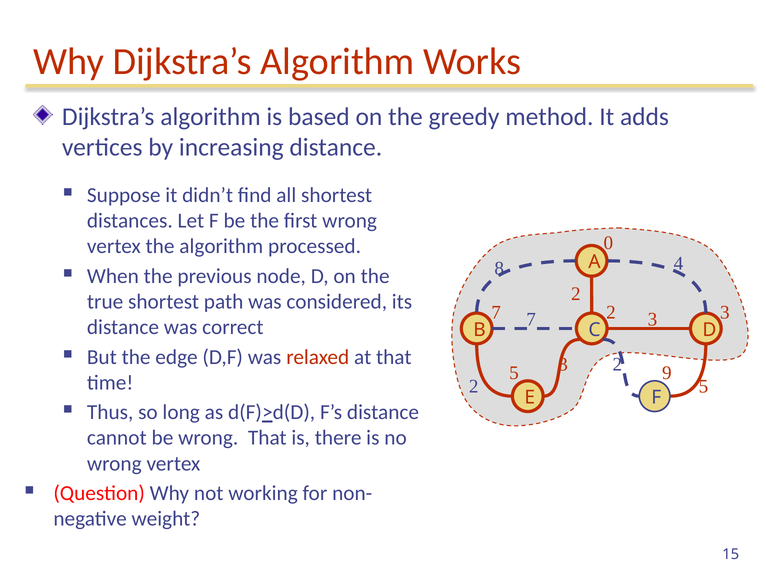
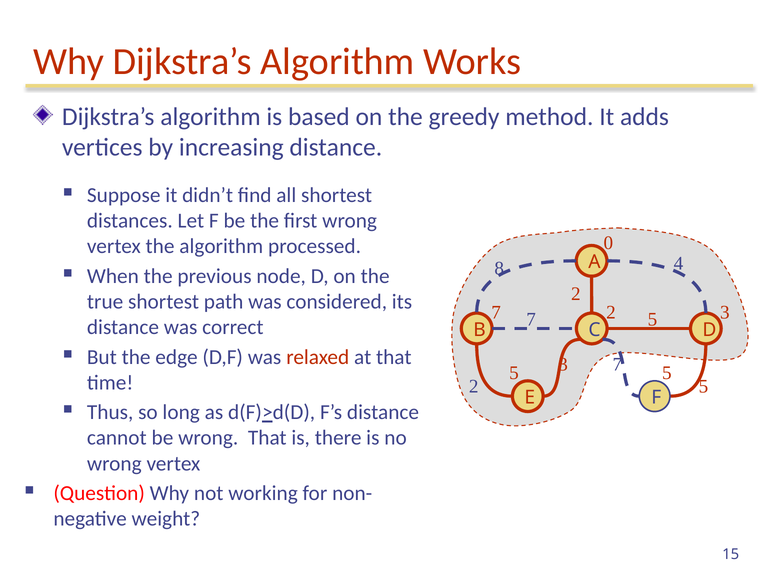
3 at (652, 319): 3 -> 5
2 at (617, 364): 2 -> 7
5 9: 9 -> 5
